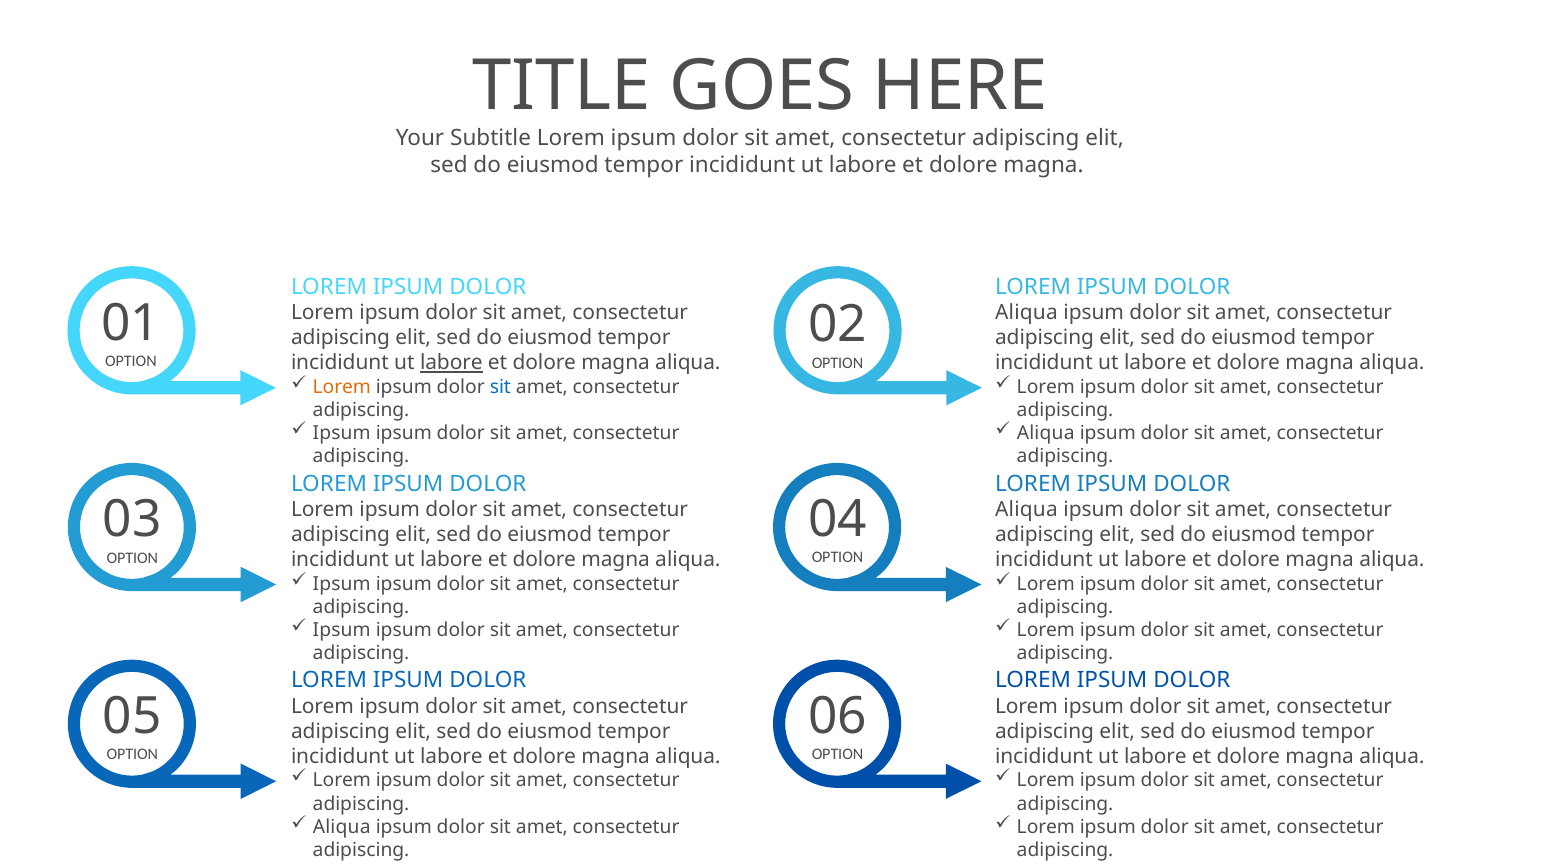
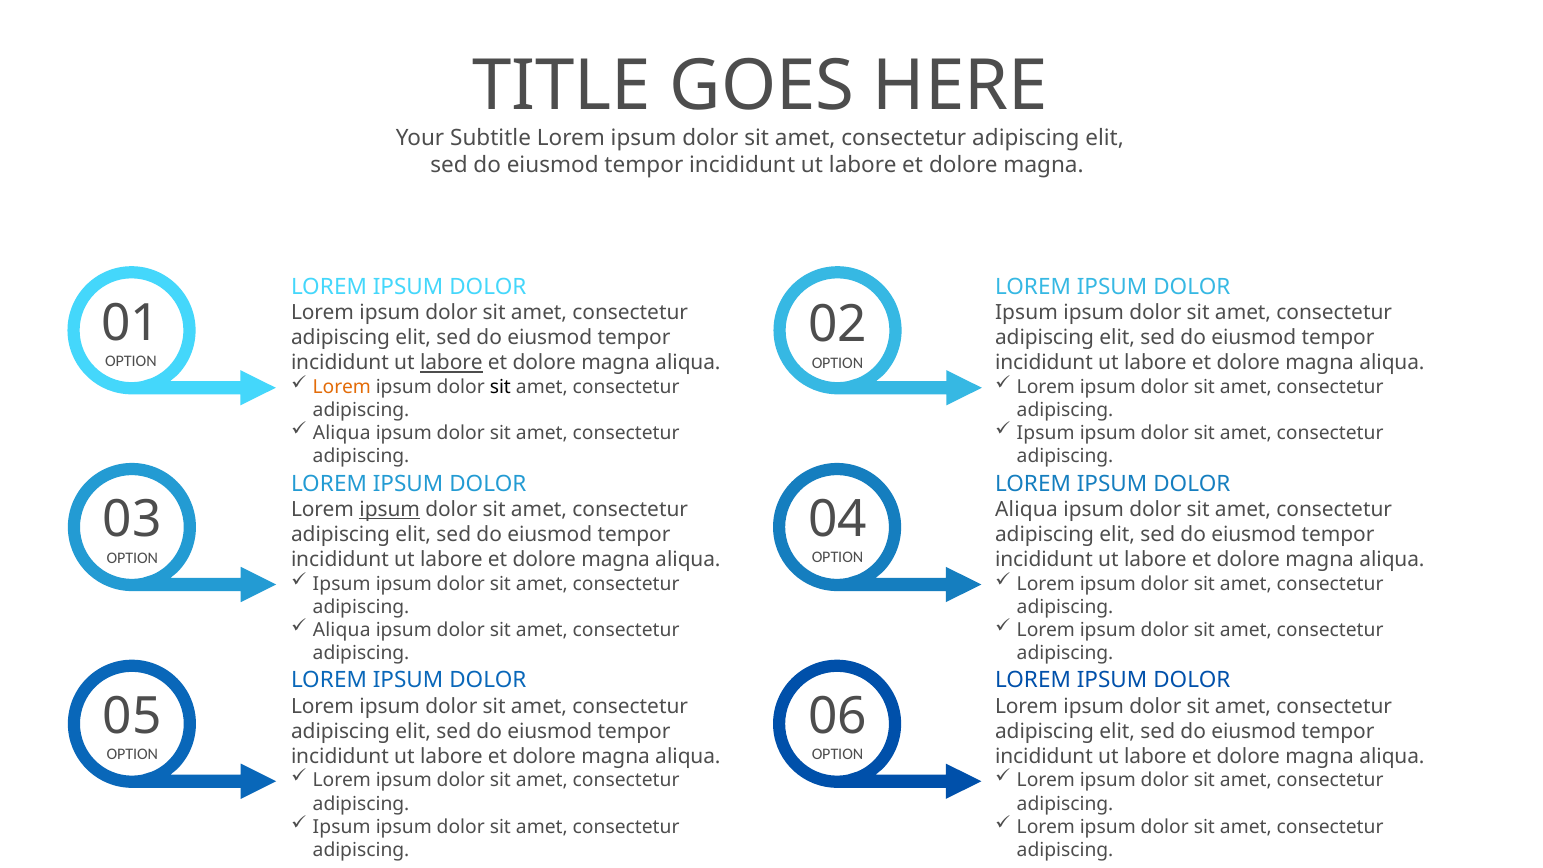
Aliqua at (1026, 313): Aliqua -> Ipsum
sit at (500, 387) colour: blue -> black
Ipsum at (342, 433): Ipsum -> Aliqua
Aliqua at (1046, 433): Aliqua -> Ipsum
ipsum at (390, 510) underline: none -> present
Ipsum at (342, 630): Ipsum -> Aliqua
Aliqua at (342, 827): Aliqua -> Ipsum
